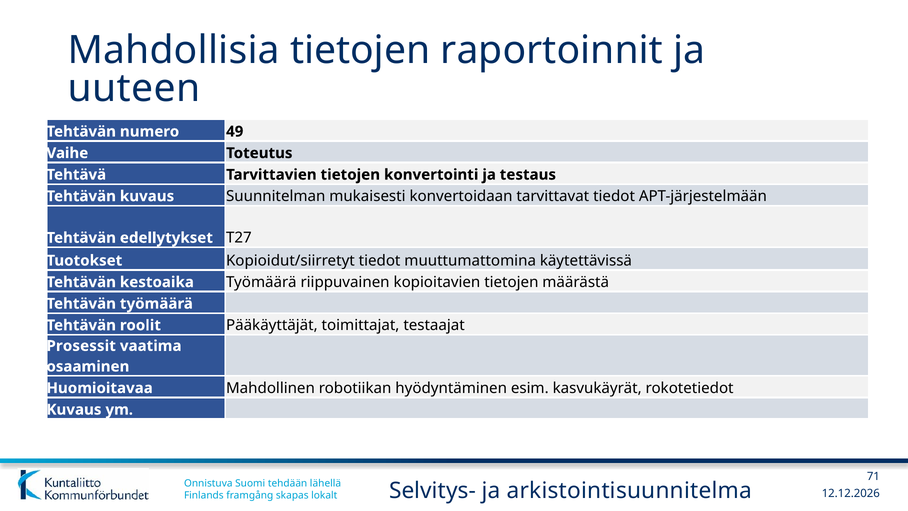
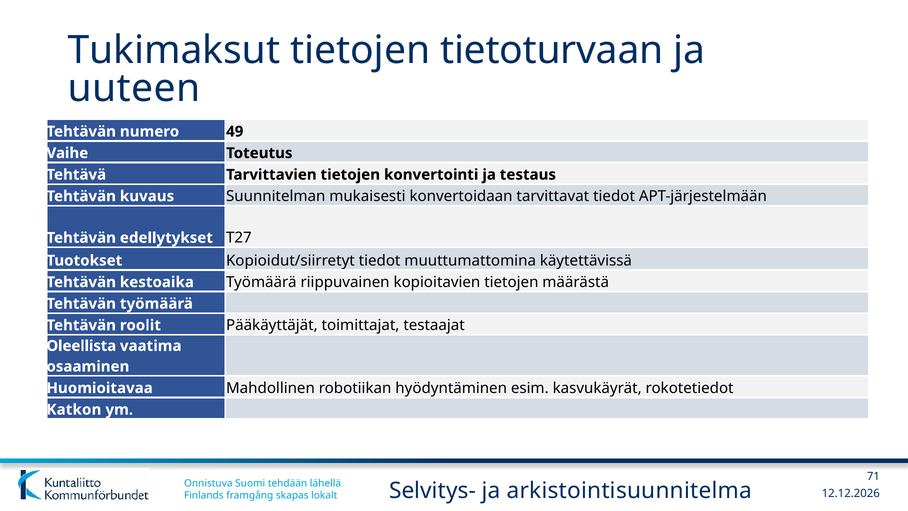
Mahdollisia: Mahdollisia -> Tukimaksut
raportoinnit: raportoinnit -> tietoturvaan
Prosessit: Prosessit -> Oleellista
Kuvaus at (74, 409): Kuvaus -> Katkon
